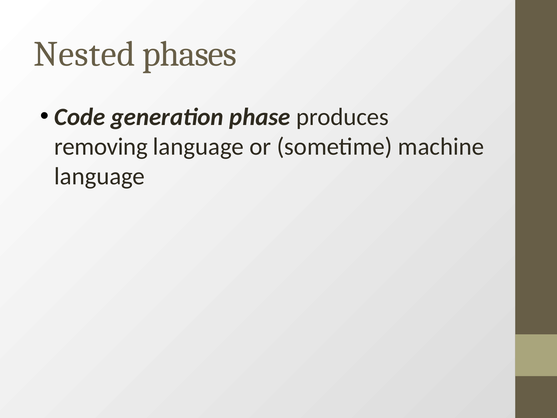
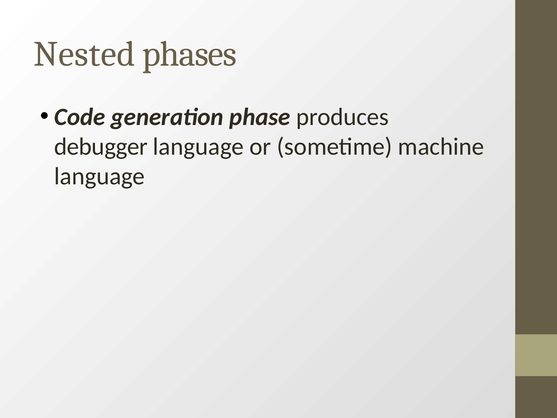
removing: removing -> debugger
